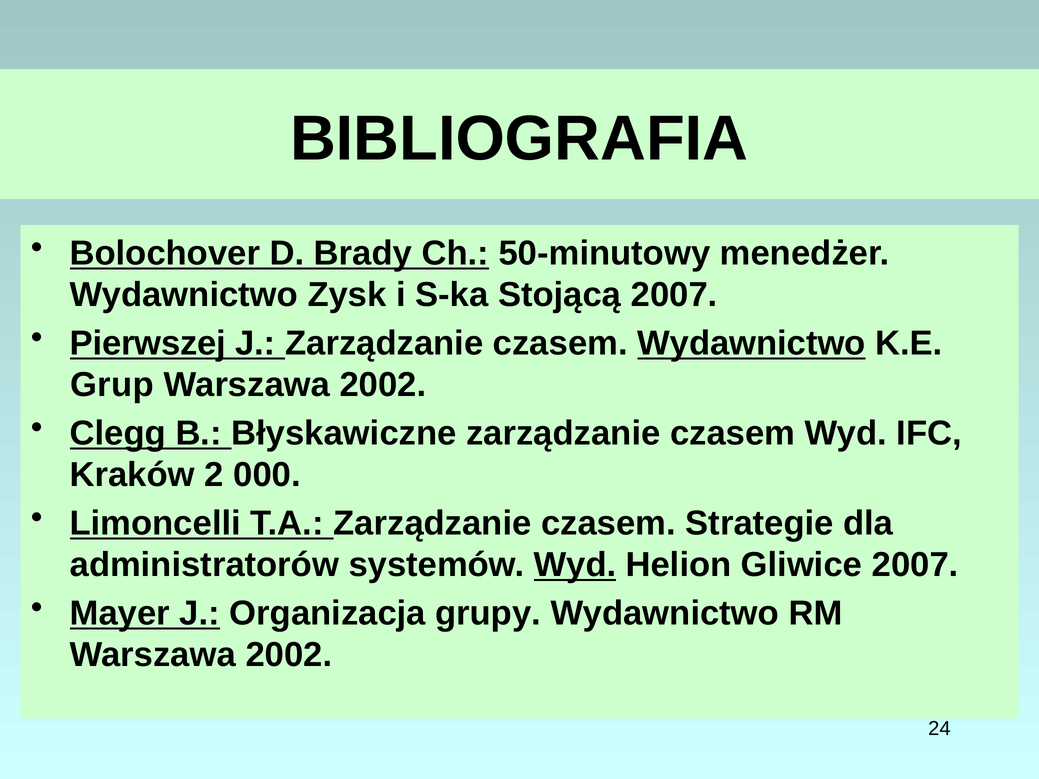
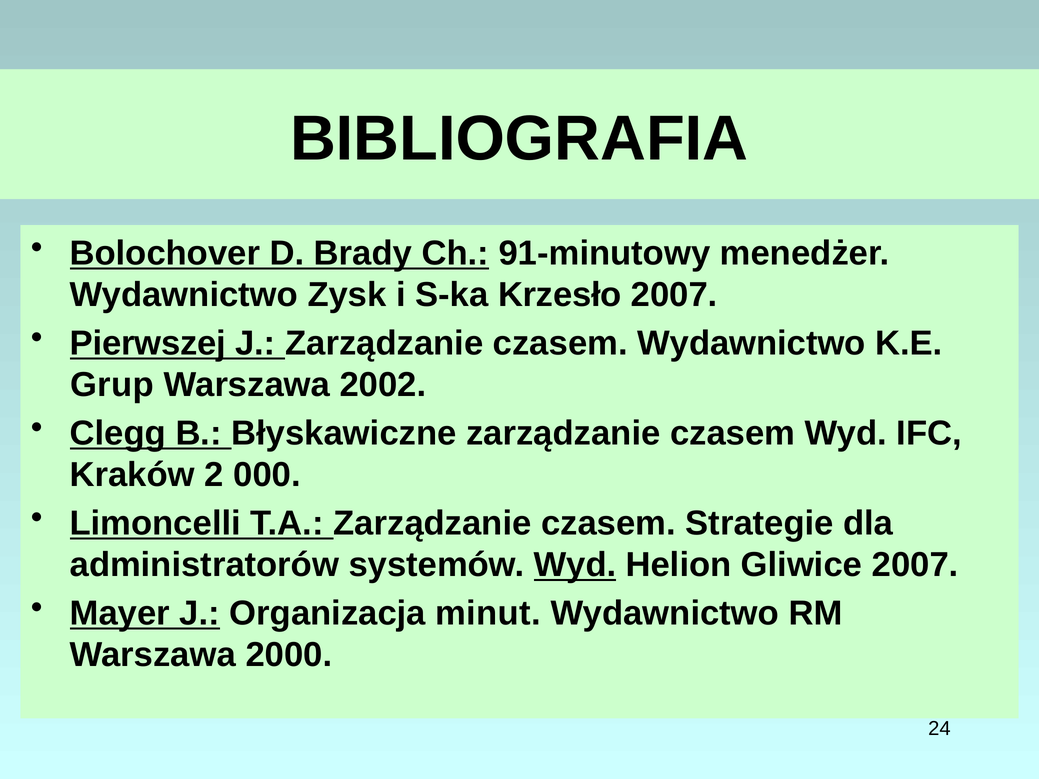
50-minutowy: 50-minutowy -> 91-minutowy
Stojącą: Stojącą -> Krzesło
Wydawnictwo at (751, 344) underline: present -> none
grupy: grupy -> minut
2002 at (289, 655): 2002 -> 2000
